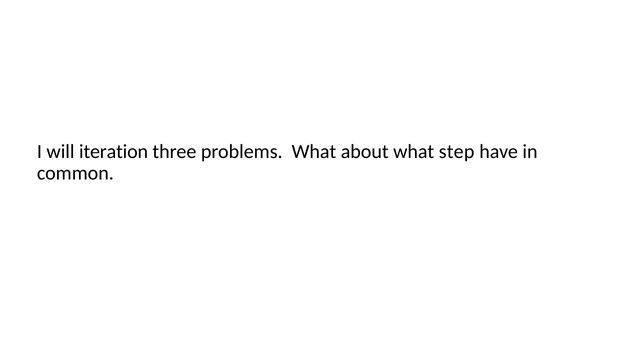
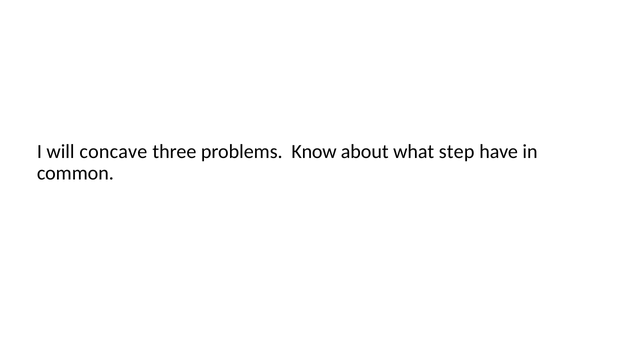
iteration: iteration -> concave
problems What: What -> Know
